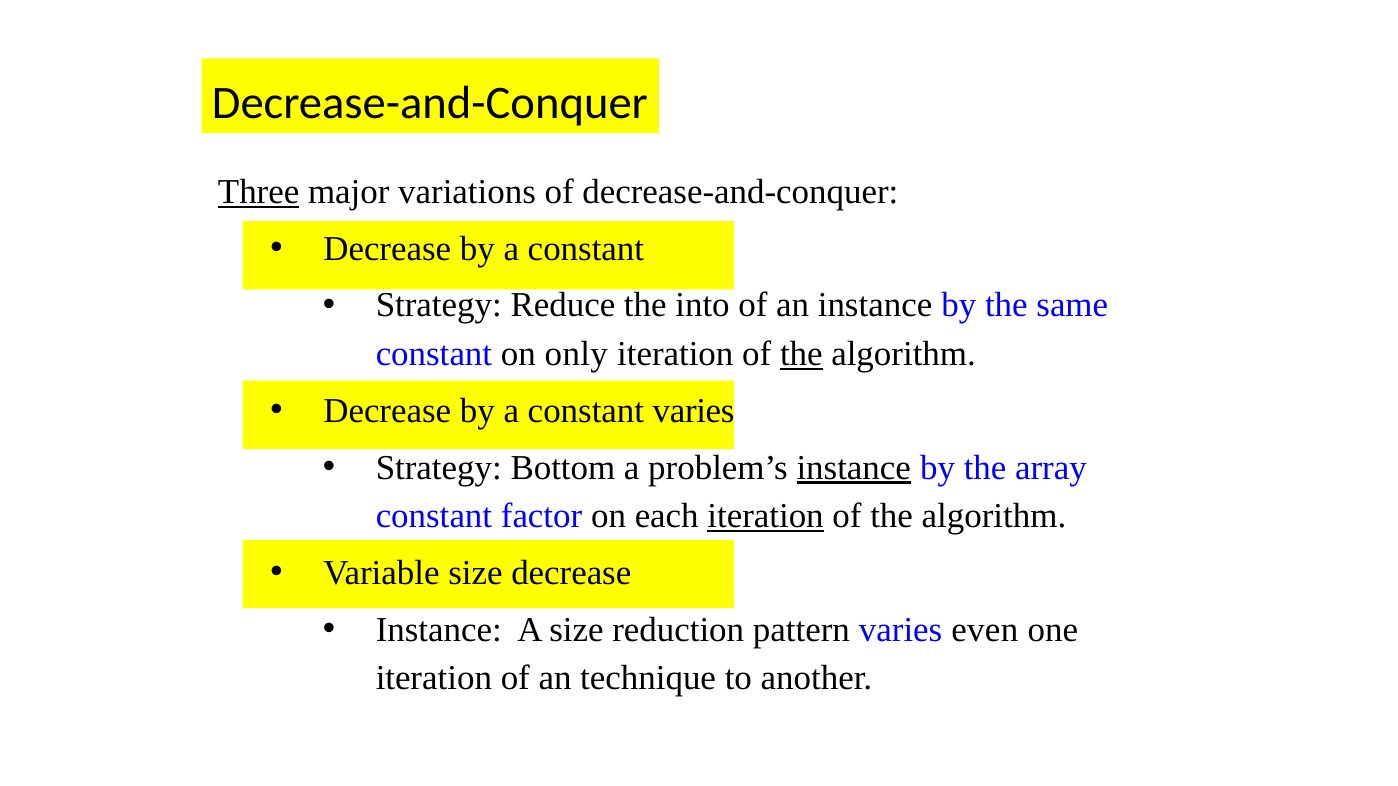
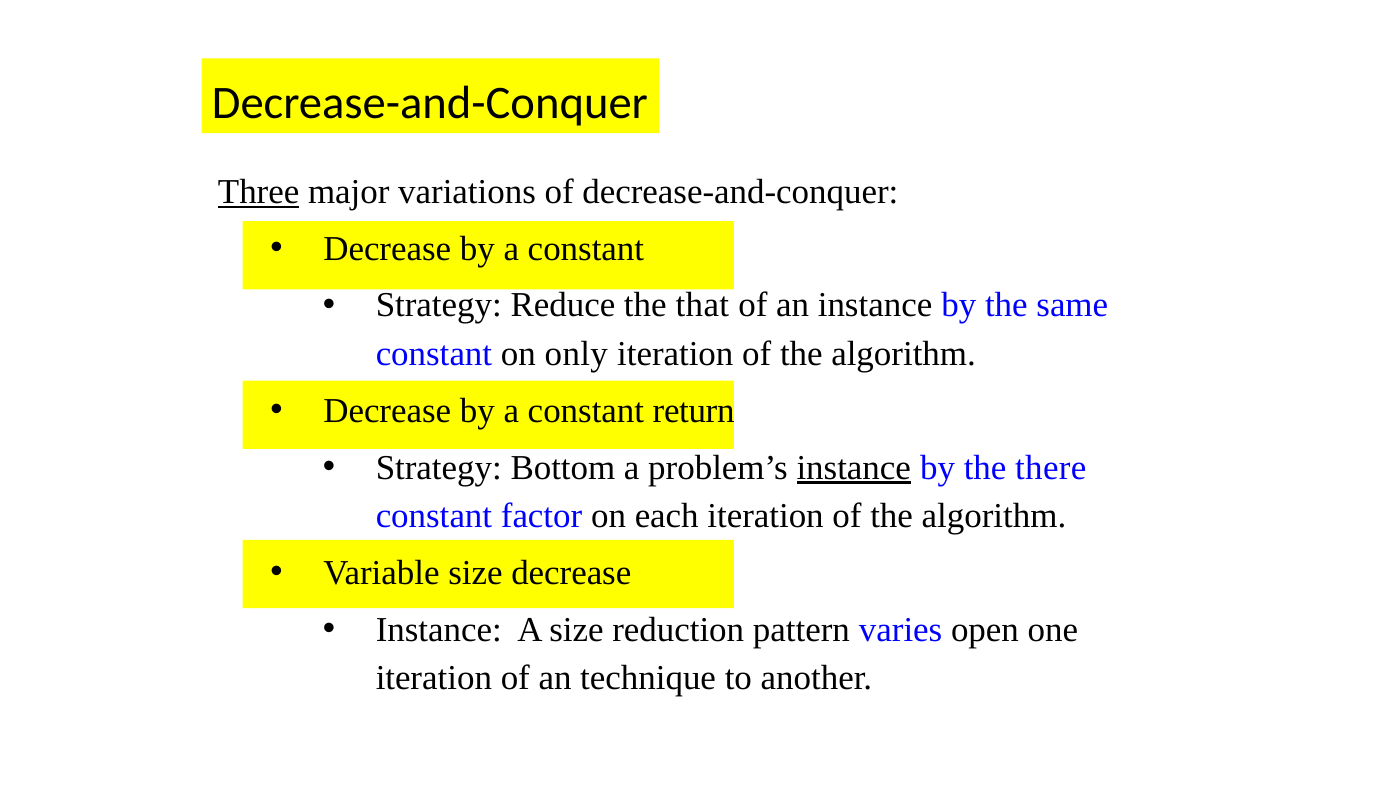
into: into -> that
the at (801, 354) underline: present -> none
constant varies: varies -> return
array: array -> there
iteration at (766, 516) underline: present -> none
even: even -> open
